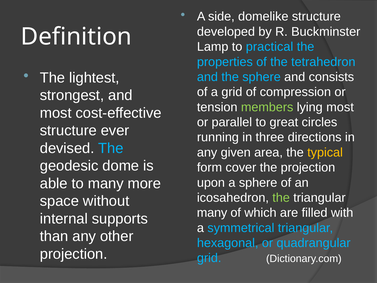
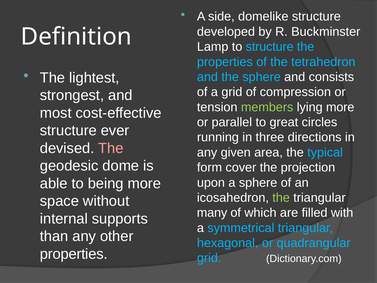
to practical: practical -> structure
lying most: most -> more
The at (111, 148) colour: light blue -> pink
typical colour: yellow -> light blue
to many: many -> being
projection at (74, 254): projection -> properties
